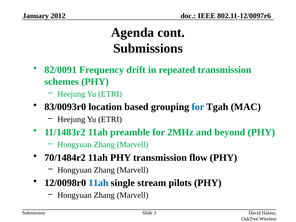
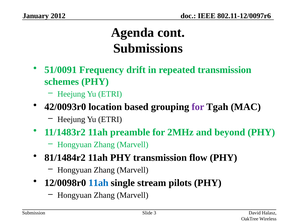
82/0091: 82/0091 -> 51/0091
83/0093r0: 83/0093r0 -> 42/0093r0
for at (198, 107) colour: blue -> purple
70/1484r2: 70/1484r2 -> 81/1484r2
